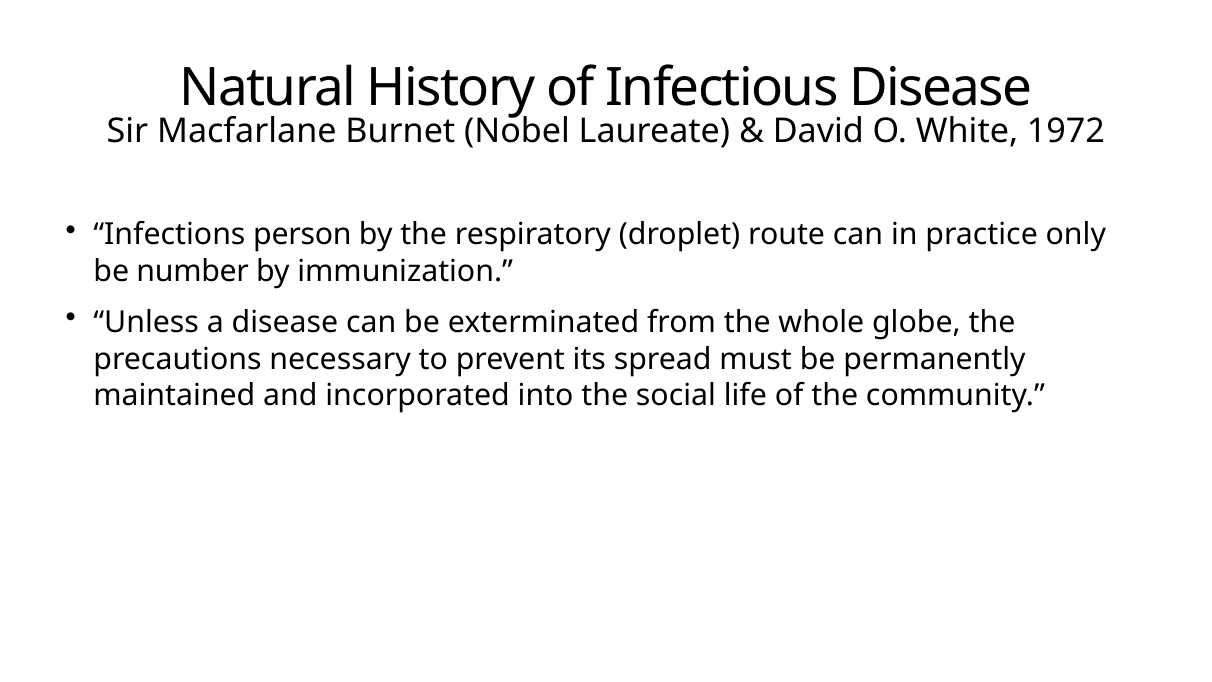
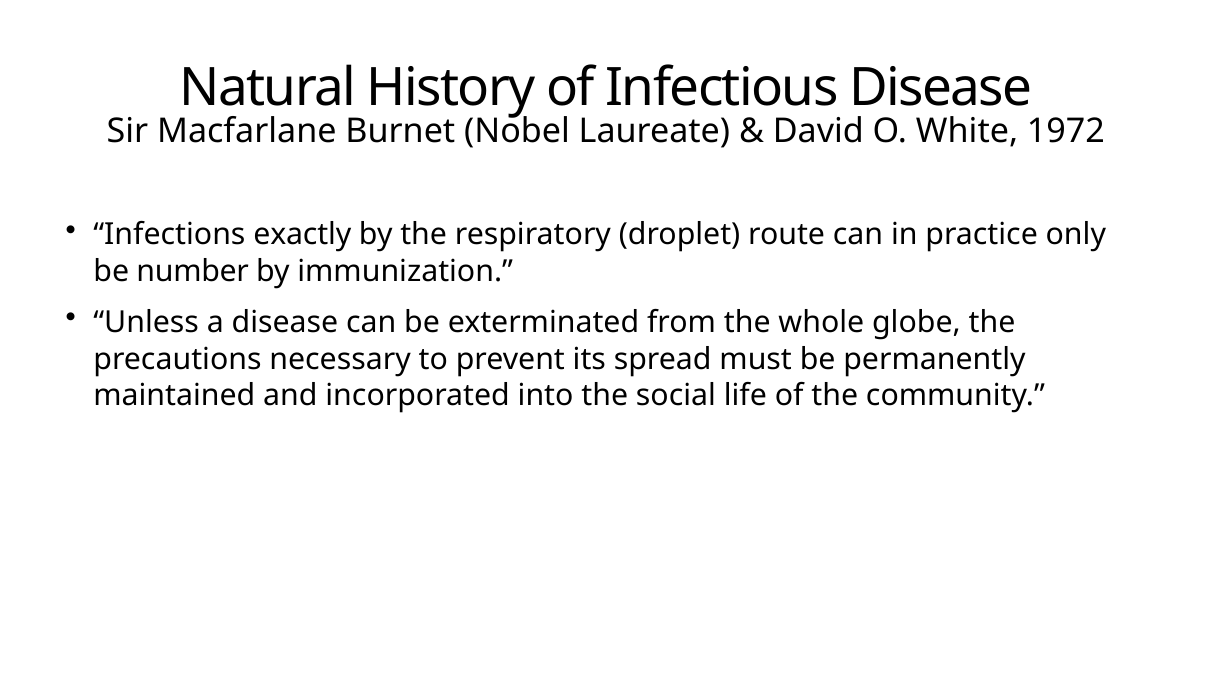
person: person -> exactly
